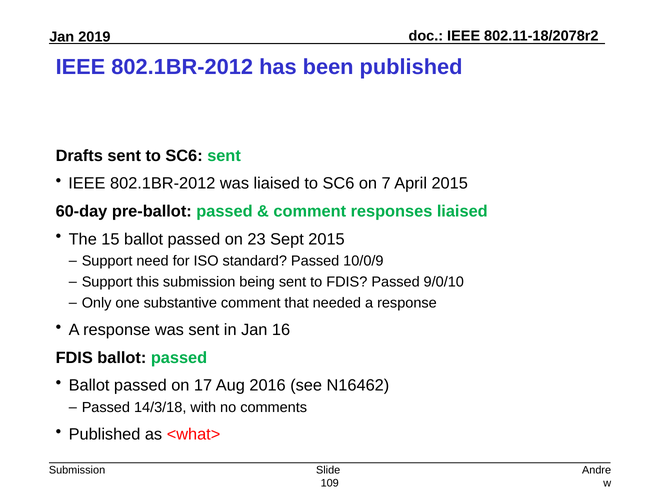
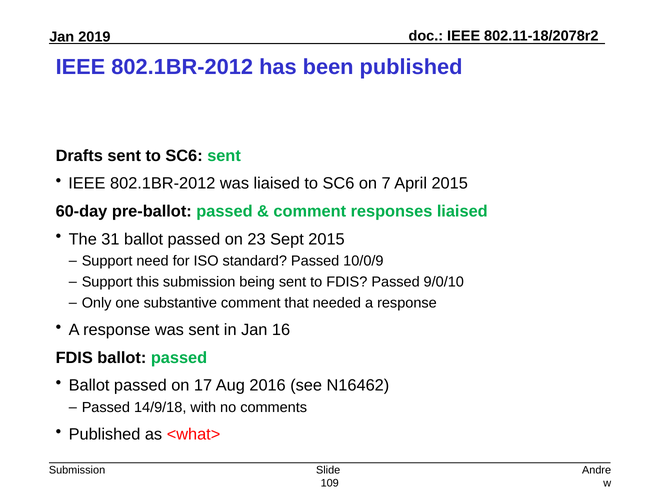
15: 15 -> 31
14/3/18: 14/3/18 -> 14/9/18
